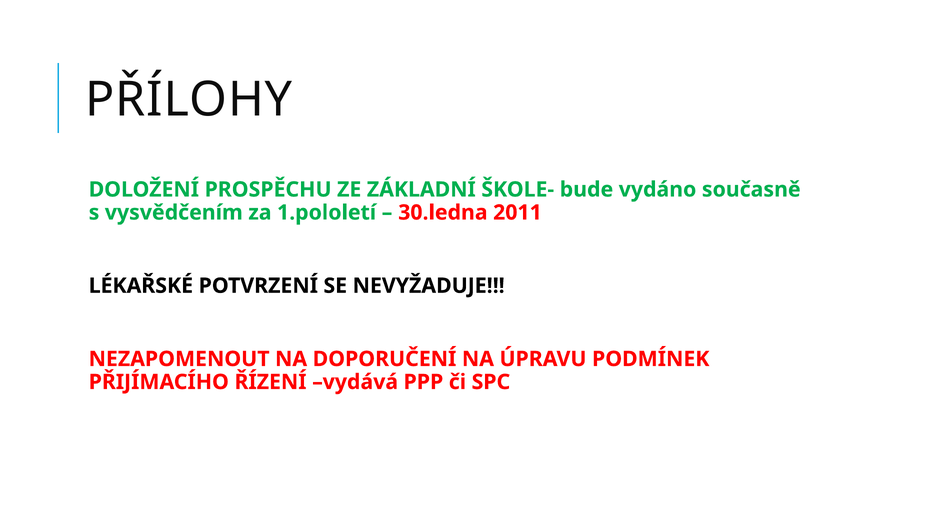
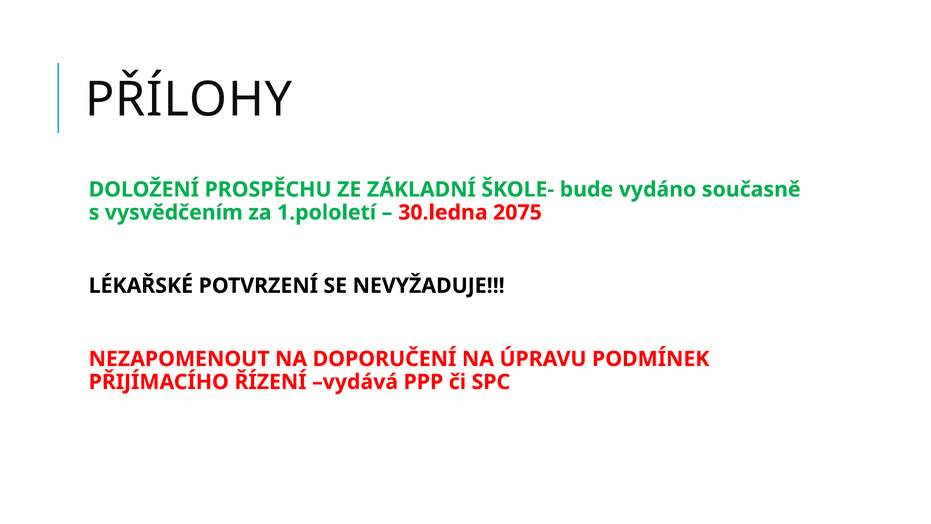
2011: 2011 -> 2075
